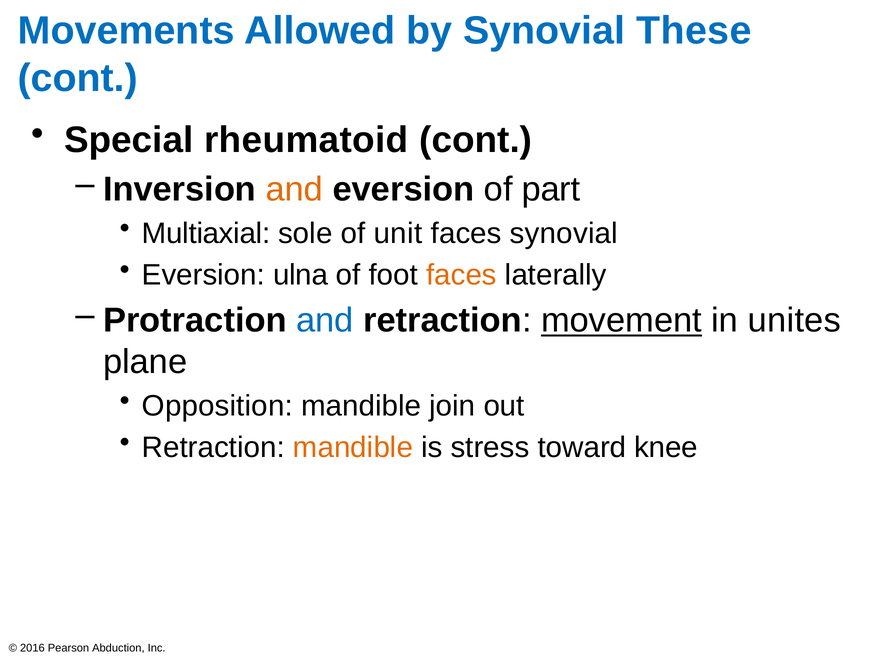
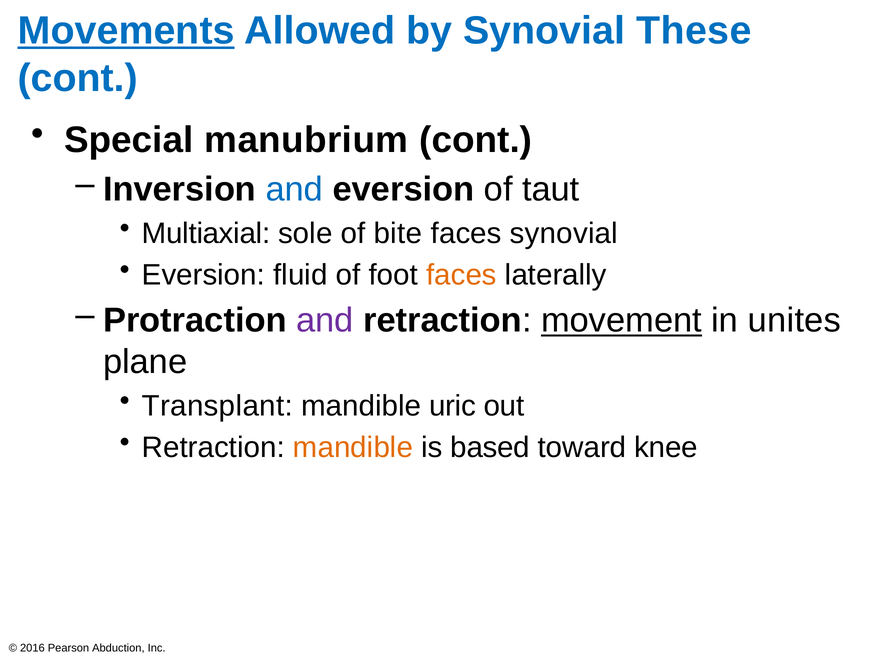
Movements underline: none -> present
rheumatoid: rheumatoid -> manubrium
and at (294, 190) colour: orange -> blue
part: part -> taut
unit: unit -> bite
ulna: ulna -> fluid
and at (325, 321) colour: blue -> purple
Opposition: Opposition -> Transplant
join: join -> uric
stress: stress -> based
